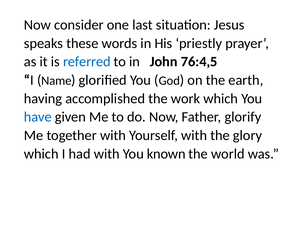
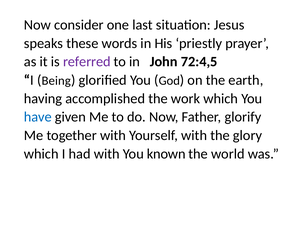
referred colour: blue -> purple
76:4,5: 76:4,5 -> 72:4,5
Name: Name -> Being
